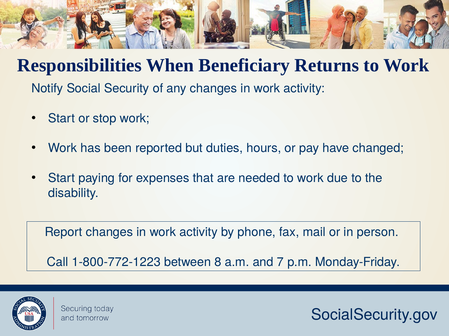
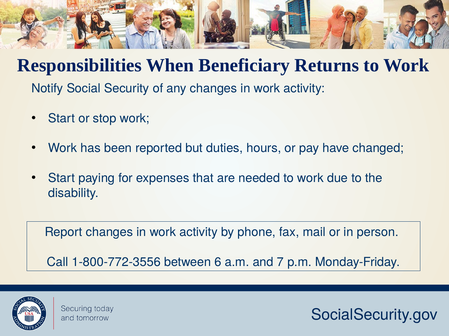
1-800-772-1223: 1-800-772-1223 -> 1-800-772-3556
8: 8 -> 6
